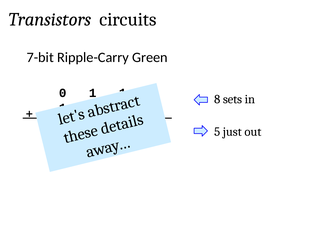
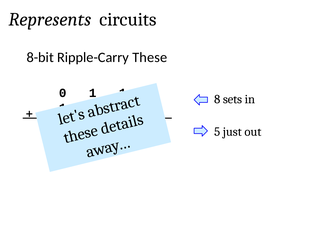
Transistors: Transistors -> Represents
7-bit: 7-bit -> 8-bit
Green: Green -> These
